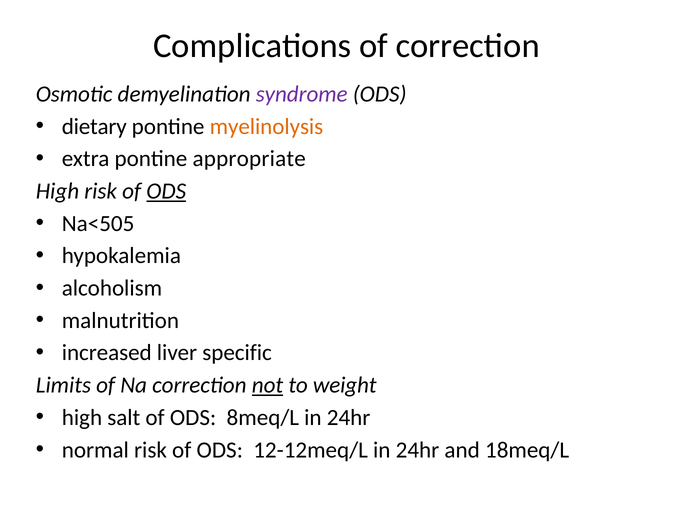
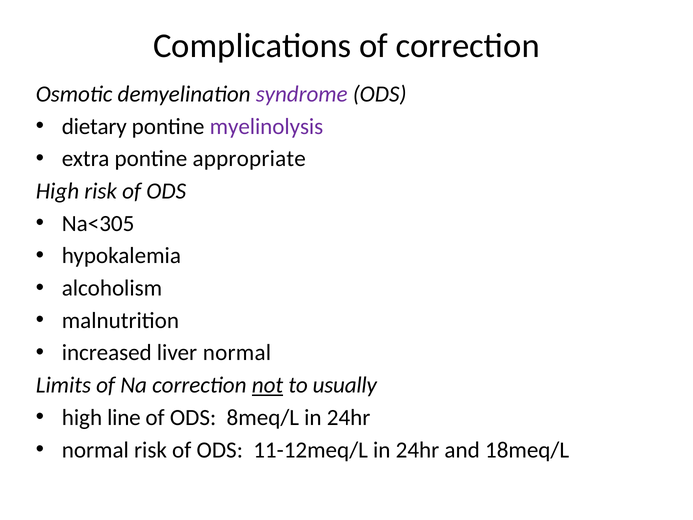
myelinolysis colour: orange -> purple
ODS at (166, 191) underline: present -> none
Na<505: Na<505 -> Na<305
liver specific: specific -> normal
weight: weight -> usually
salt: salt -> line
12-12meq/L: 12-12meq/L -> 11-12meq/L
